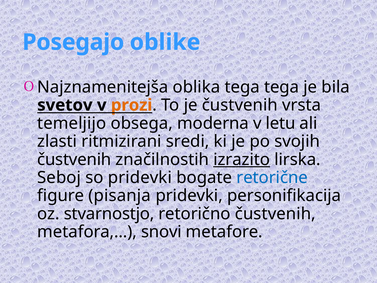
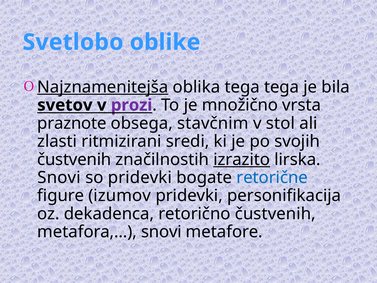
Posegajo: Posegajo -> Svetlobo
Najznamenitejša underline: none -> present
prozi colour: orange -> purple
je čustvenih: čustvenih -> množično
temeljijo: temeljijo -> praznote
moderna: moderna -> stavčnim
letu: letu -> stol
Seboj at (59, 177): Seboj -> Snovi
pisanja: pisanja -> izumov
stvarnostjo: stvarnostjo -> dekadenca
